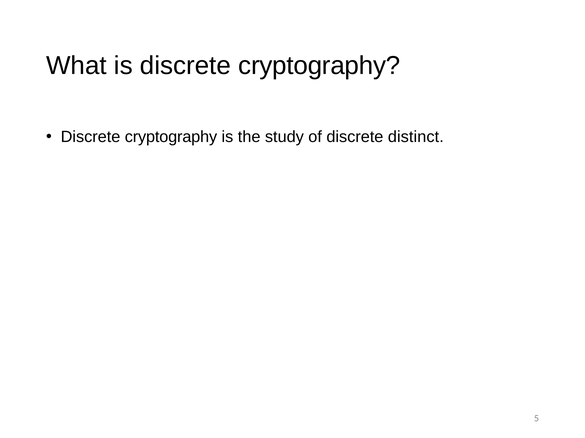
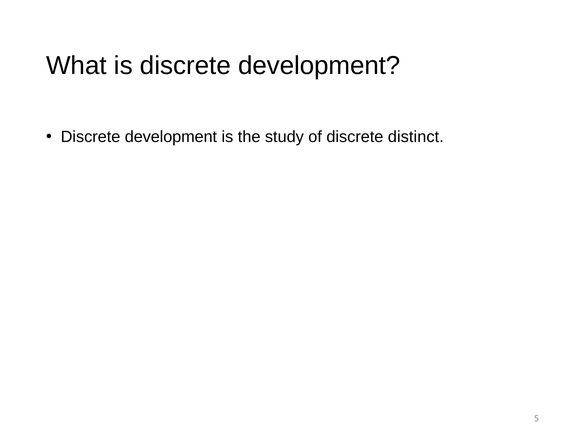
is discrete cryptography: cryptography -> development
cryptography at (171, 137): cryptography -> development
